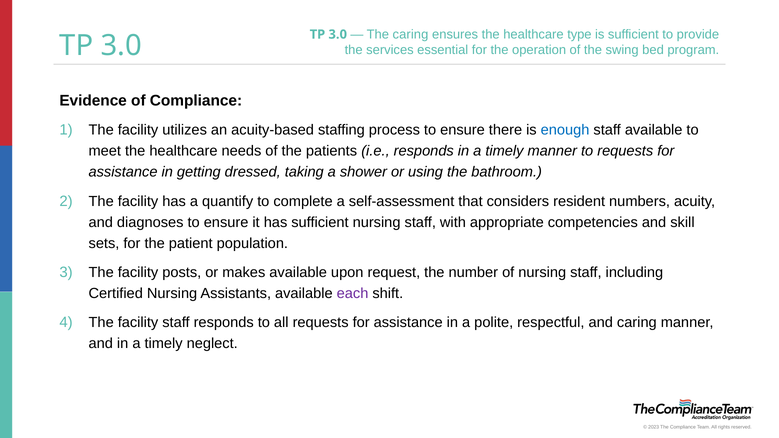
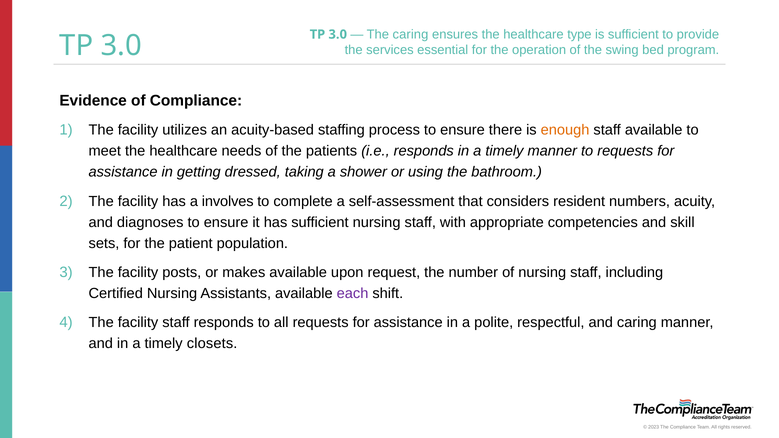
enough colour: blue -> orange
quantify: quantify -> involves
neglect: neglect -> closets
